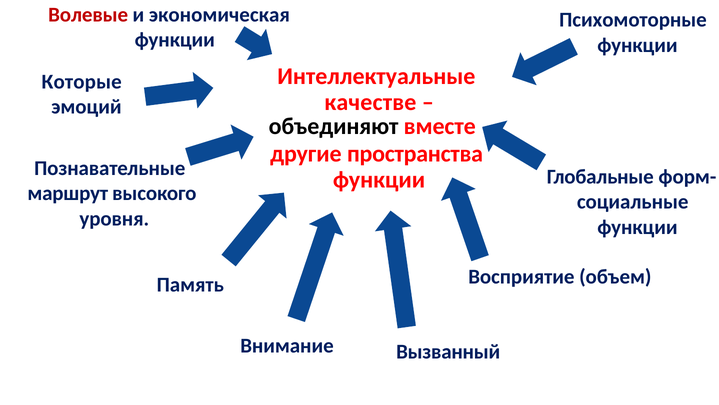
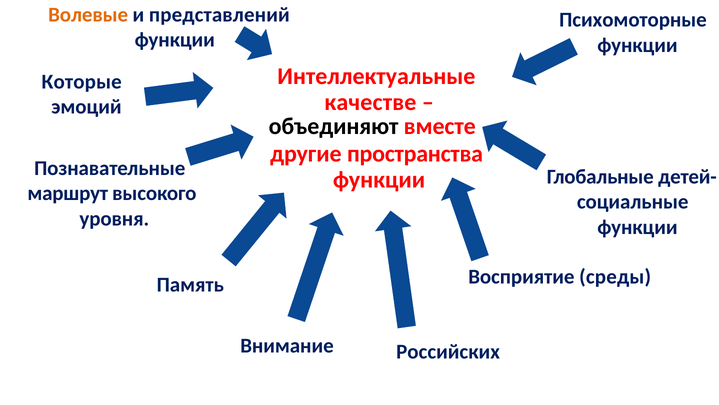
Волевые colour: red -> orange
экономическая: экономическая -> представлений
форм-: форм- -> детей-
объем: объем -> среды
Вызванный: Вызванный -> Российских
